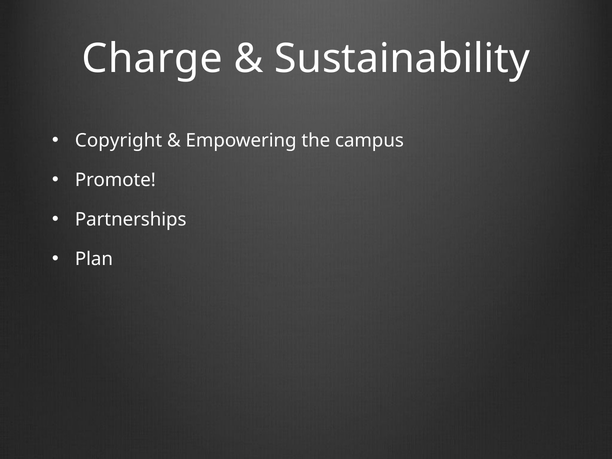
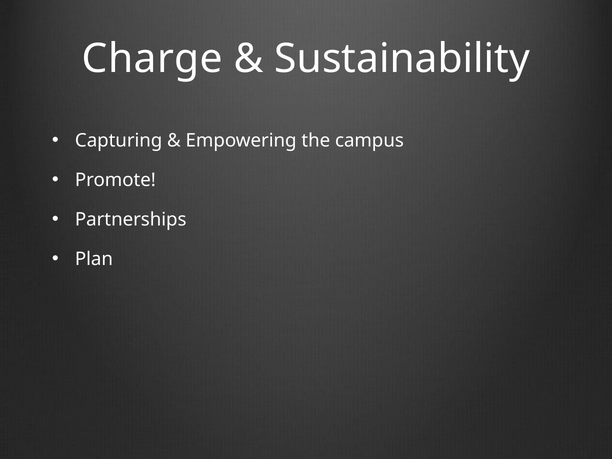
Copyright: Copyright -> Capturing
